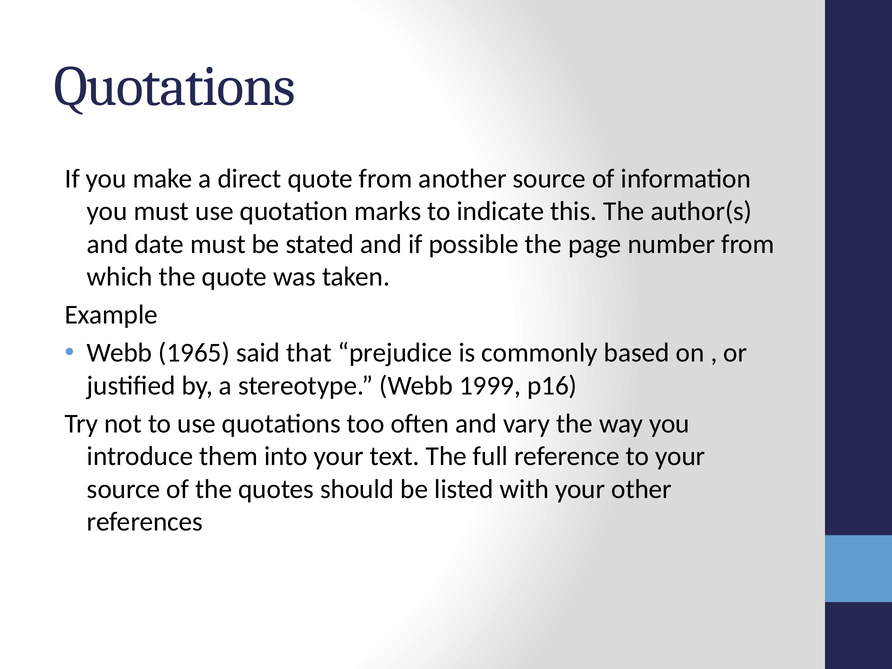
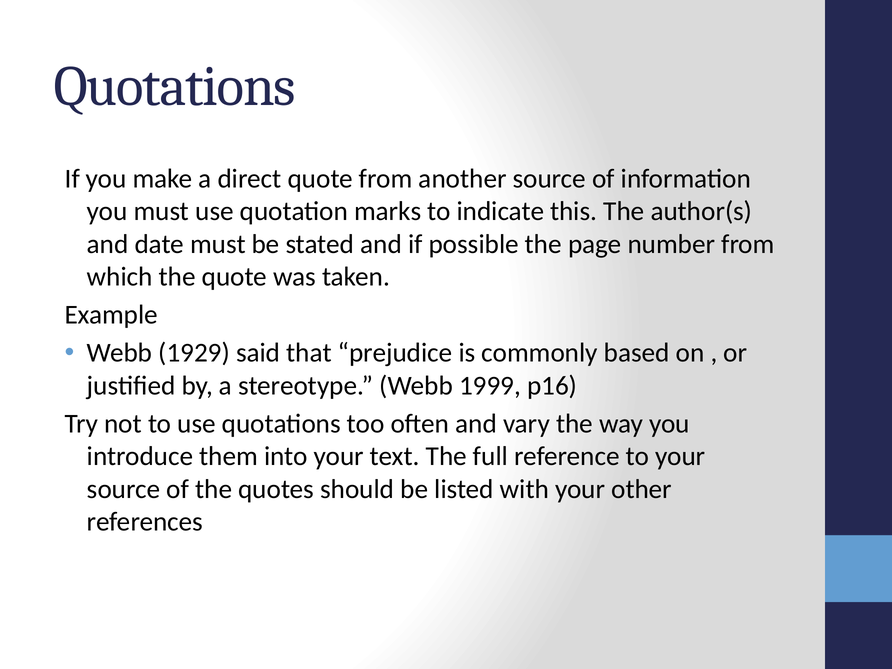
1965: 1965 -> 1929
